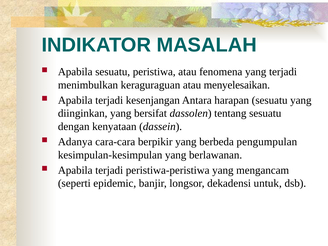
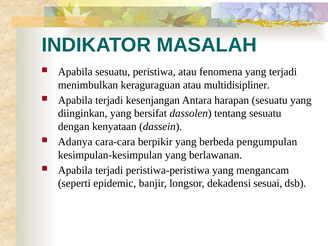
menyelesaikan: menyelesaikan -> multidisipliner
untuk: untuk -> sesuai
